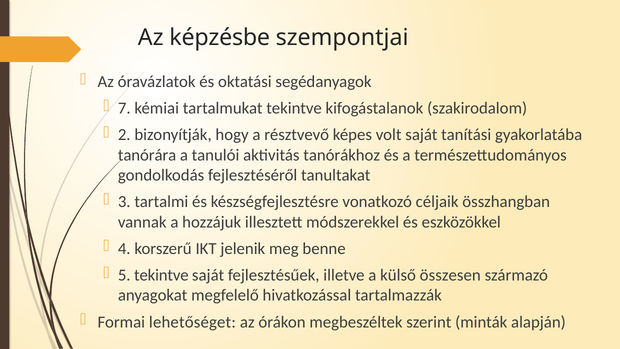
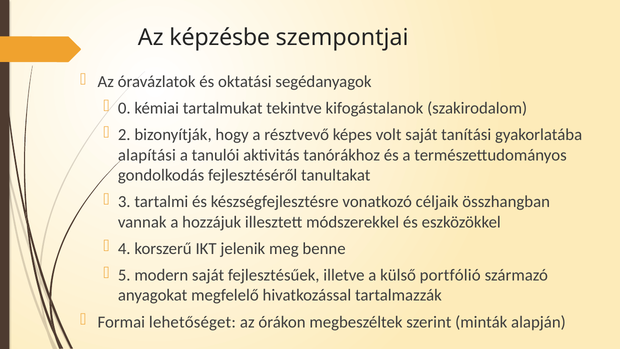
7: 7 -> 0
tanórára: tanórára -> alapítási
5 tekintve: tekintve -> modern
összesen: összesen -> portfólió
